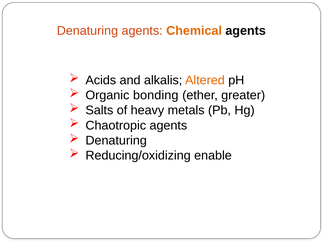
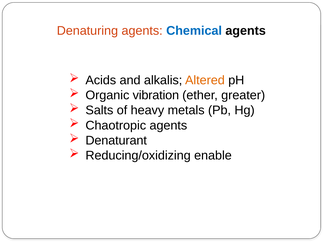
Chemical colour: orange -> blue
bonding: bonding -> vibration
Denaturing at (116, 141): Denaturing -> Denaturant
